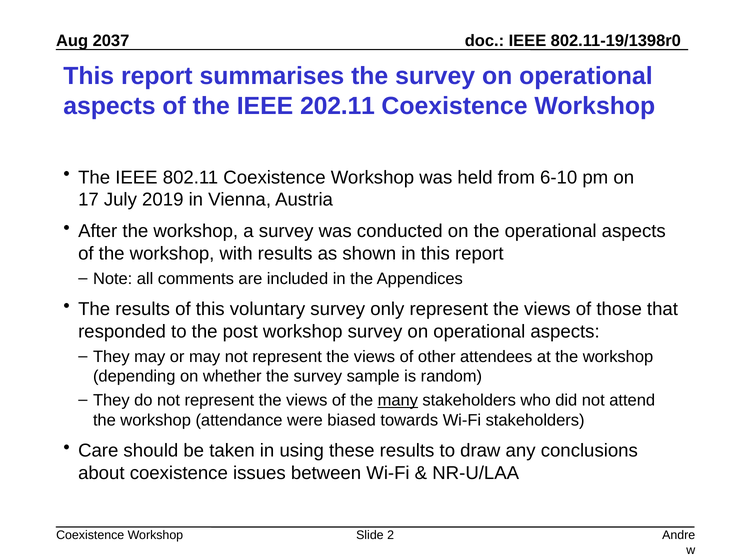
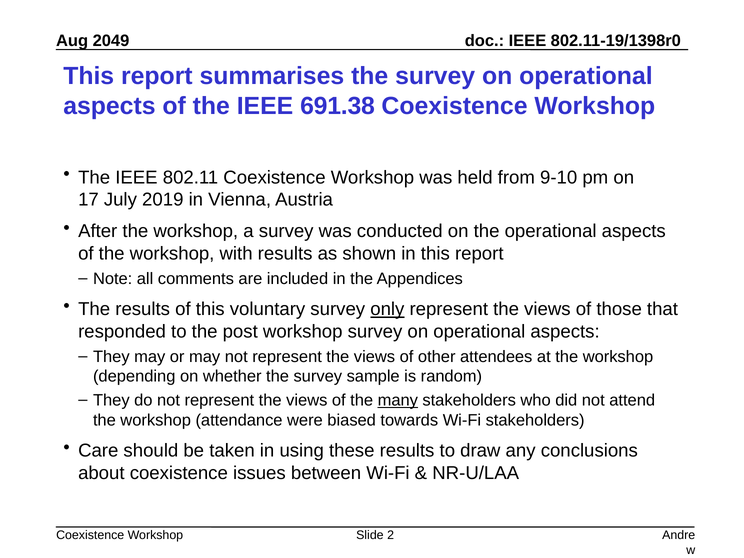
2037: 2037 -> 2049
202.11: 202.11 -> 691.38
6-10: 6-10 -> 9-10
only underline: none -> present
